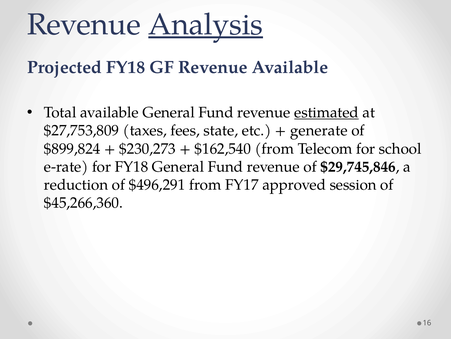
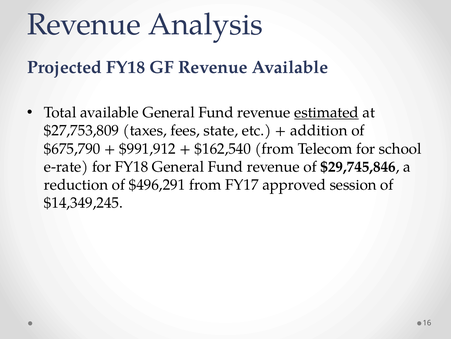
Analysis underline: present -> none
generate: generate -> addition
$899,824: $899,824 -> $675,790
$230,273: $230,273 -> $991,912
$45,266,360: $45,266,360 -> $14,349,245
